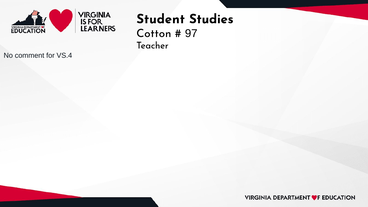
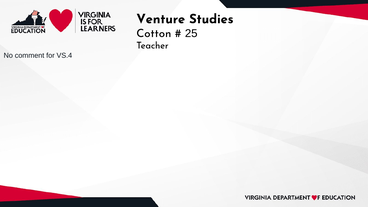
Student: Student -> Venture
97: 97 -> 25
